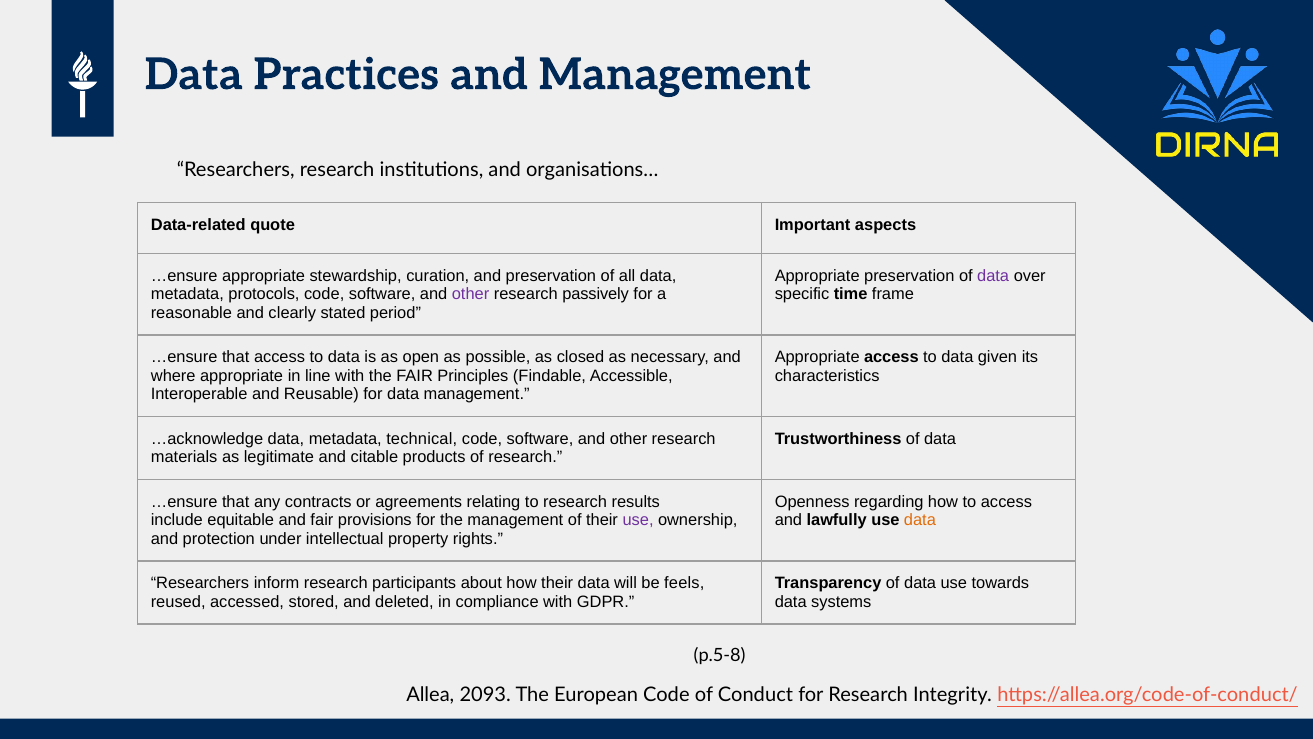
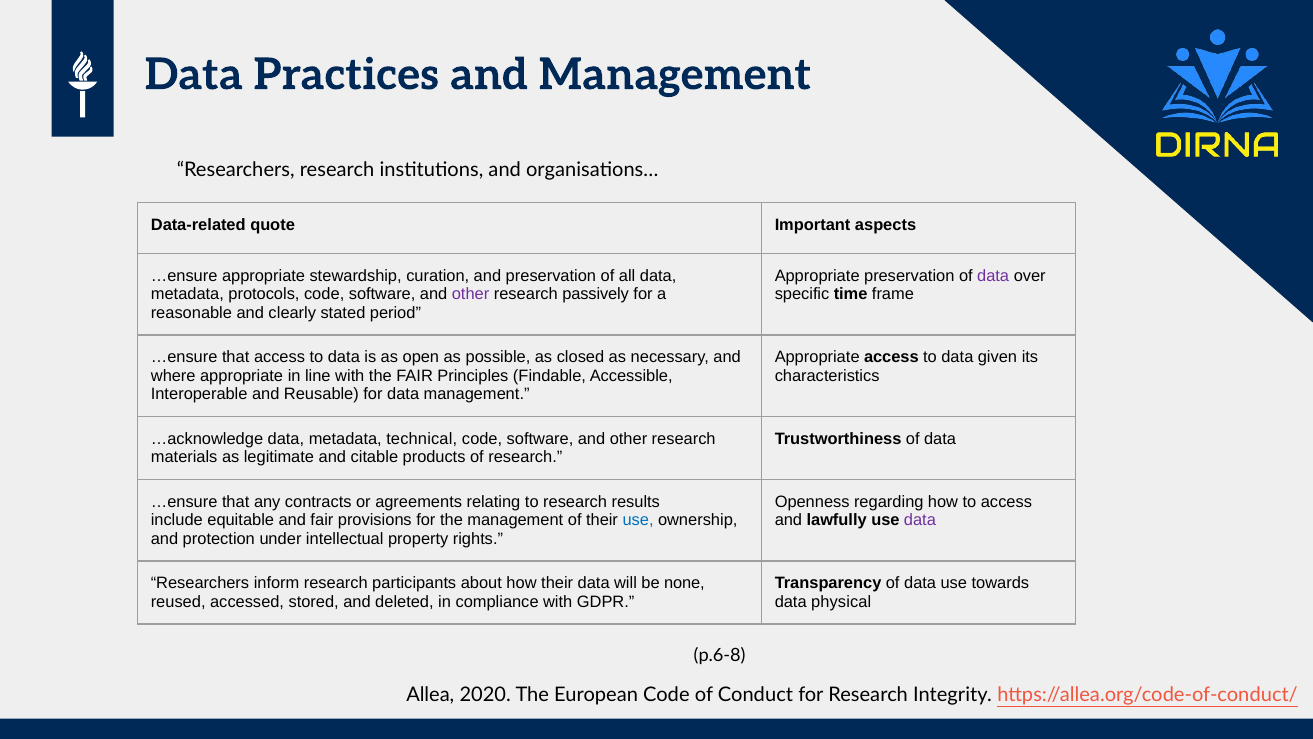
use at (638, 520) colour: purple -> blue
data at (920, 520) colour: orange -> purple
feels: feels -> none
systems: systems -> physical
p.5-8: p.5-8 -> p.6-8
2093: 2093 -> 2020
